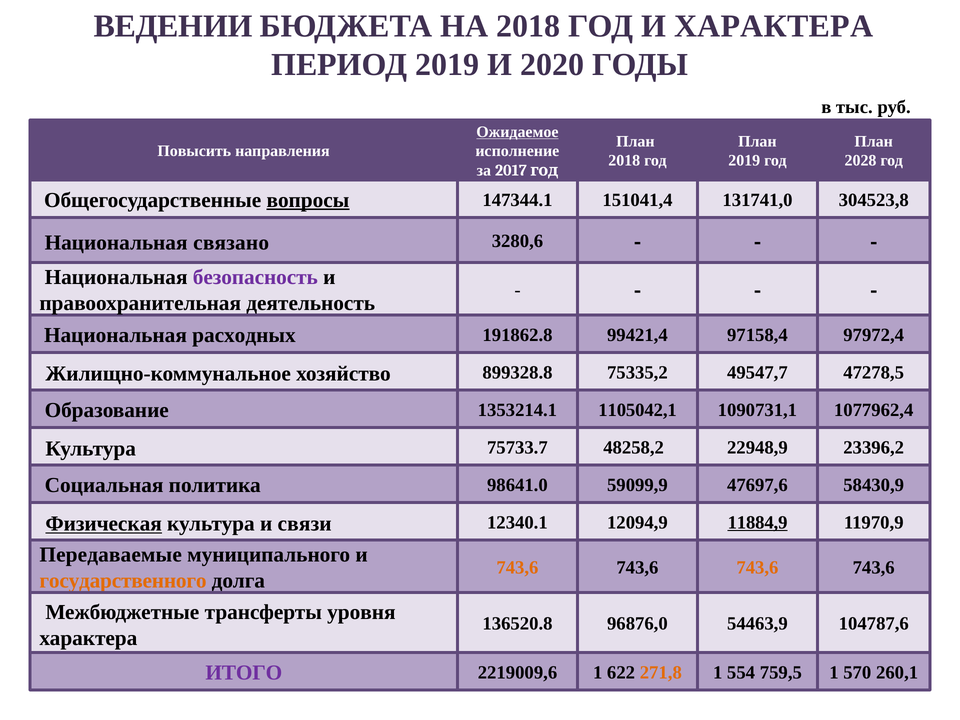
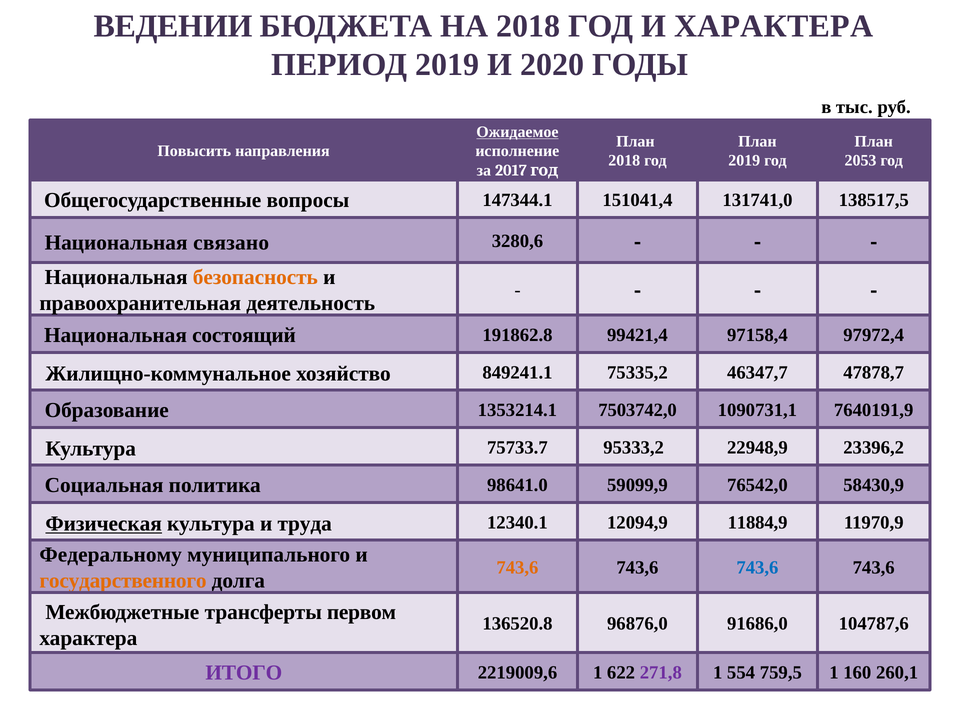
2028: 2028 -> 2053
вопросы underline: present -> none
304523,8: 304523,8 -> 138517,5
безопасность colour: purple -> orange
расходных: расходных -> состоящий
899328.8: 899328.8 -> 849241.1
49547,7: 49547,7 -> 46347,7
47278,5: 47278,5 -> 47878,7
1105042,1: 1105042,1 -> 7503742,0
1077962,4: 1077962,4 -> 7640191,9
48258,2: 48258,2 -> 95333,2
47697,6: 47697,6 -> 76542,0
11884,9 underline: present -> none
связи: связи -> труда
Передаваемые: Передаваемые -> Федеральному
743,6 at (757, 568) colour: orange -> blue
уровня: уровня -> первом
54463,9: 54463,9 -> 91686,0
271,8 colour: orange -> purple
570: 570 -> 160
